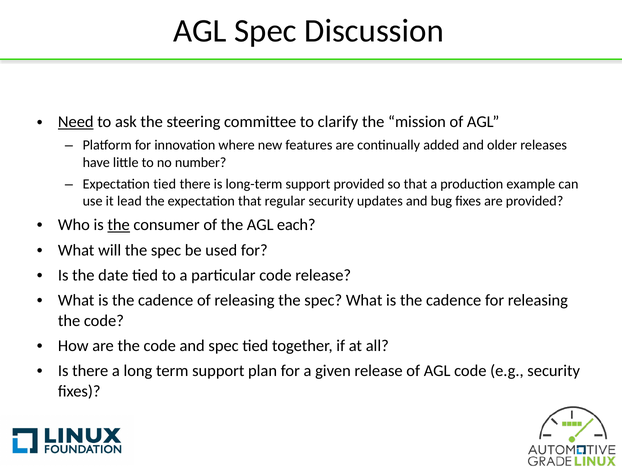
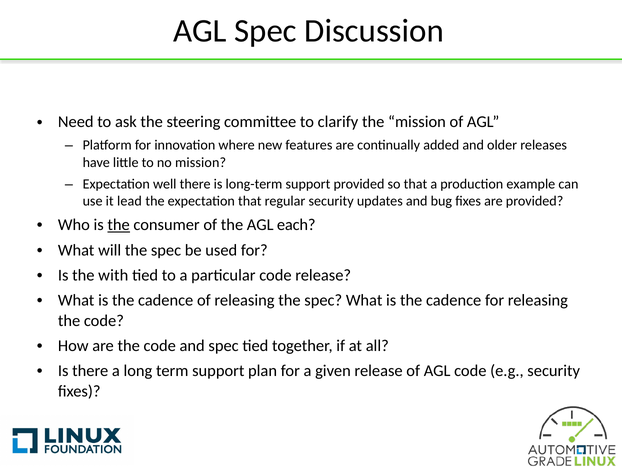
Need underline: present -> none
no number: number -> mission
Expectation tied: tied -> well
date: date -> with
